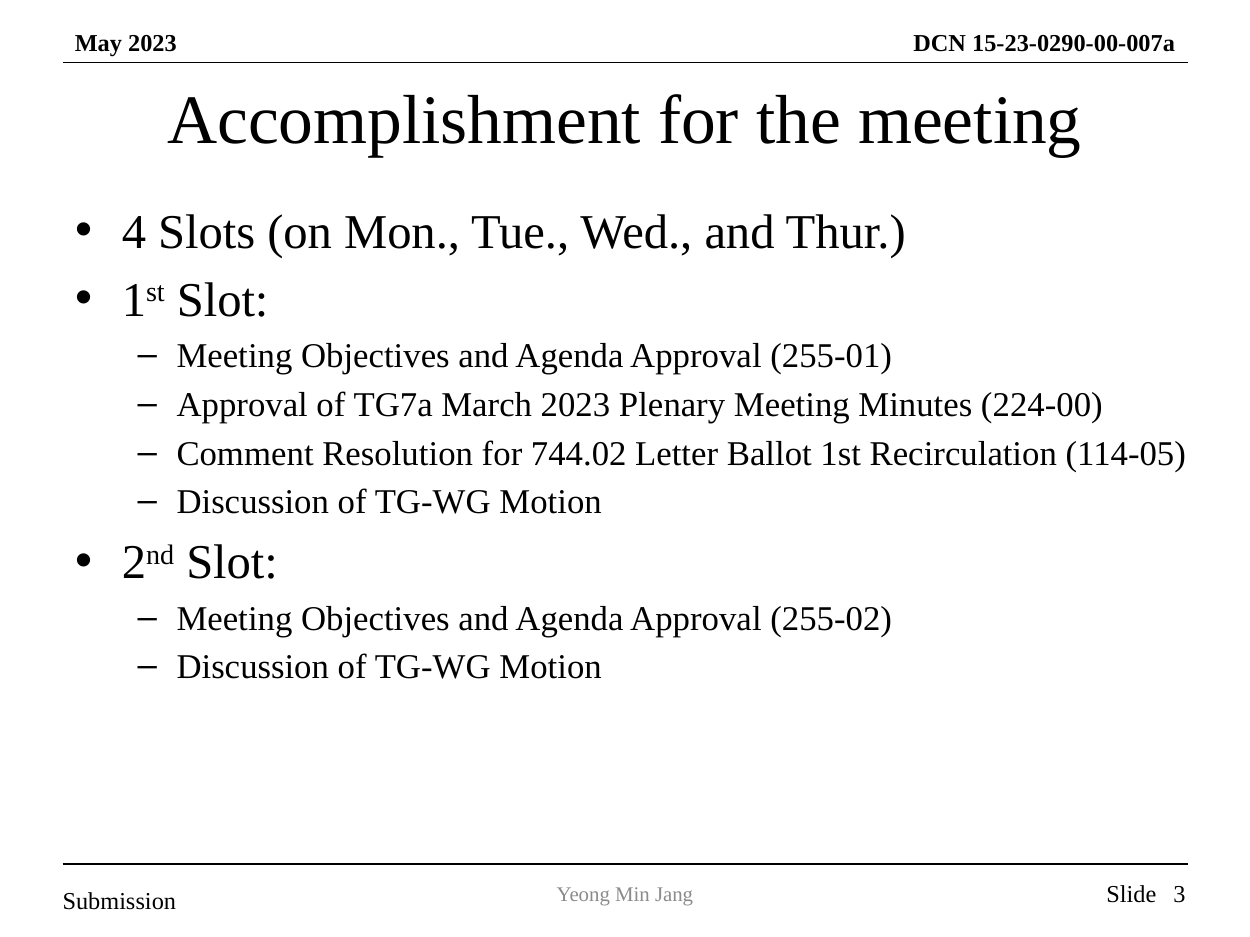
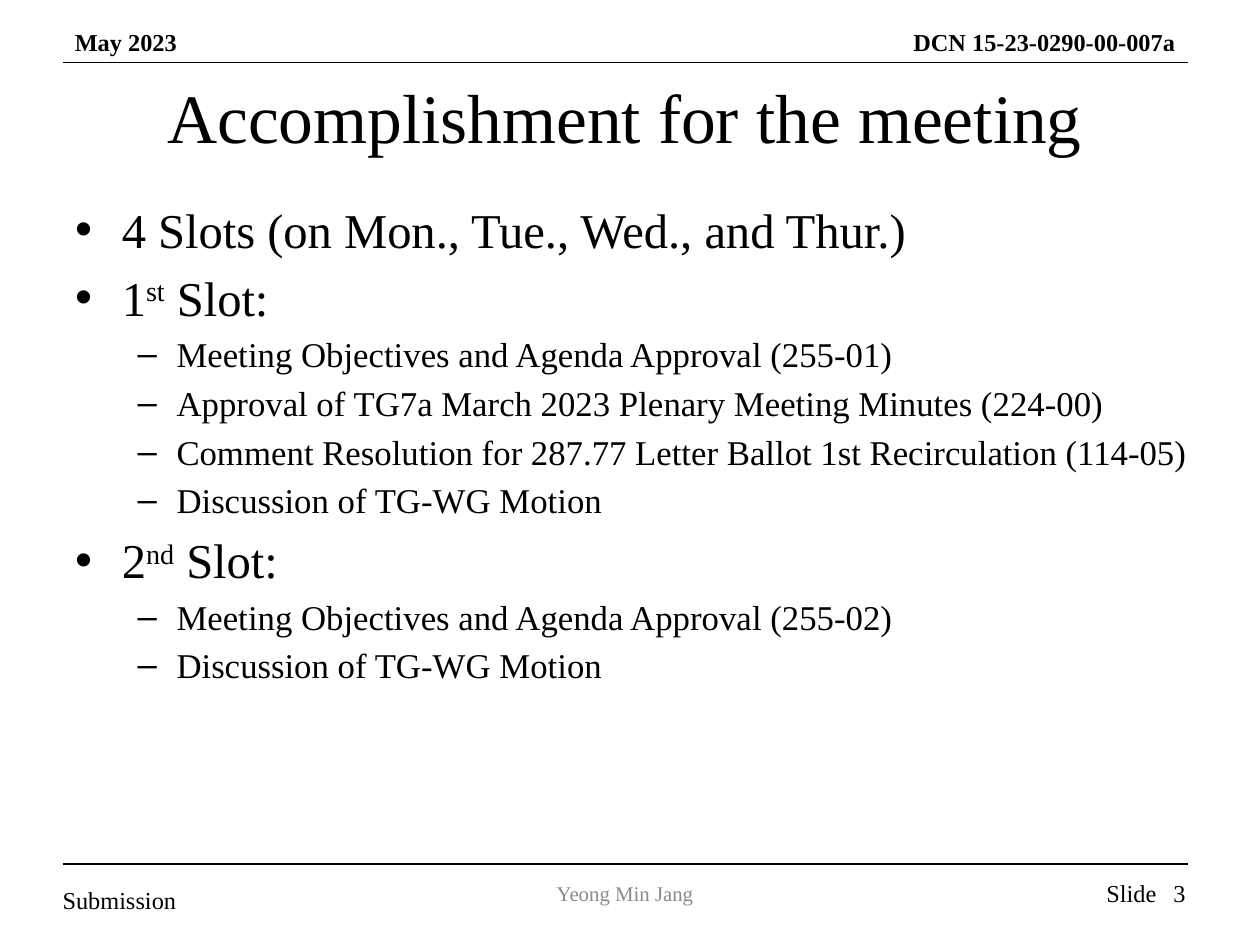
744.02: 744.02 -> 287.77
